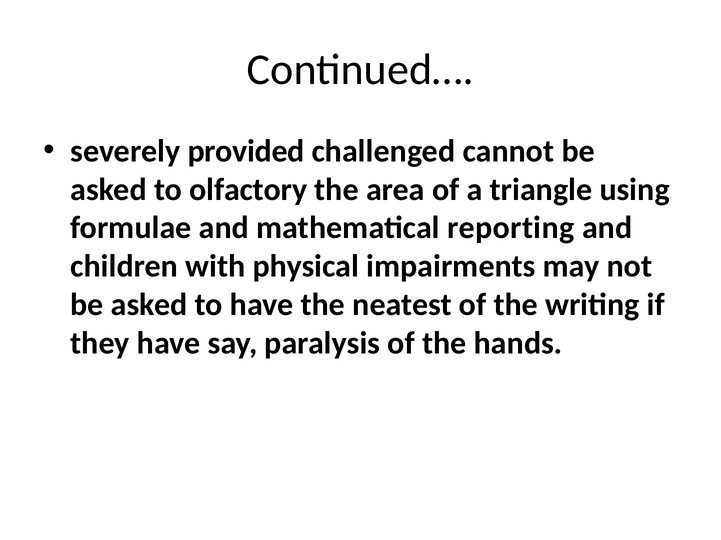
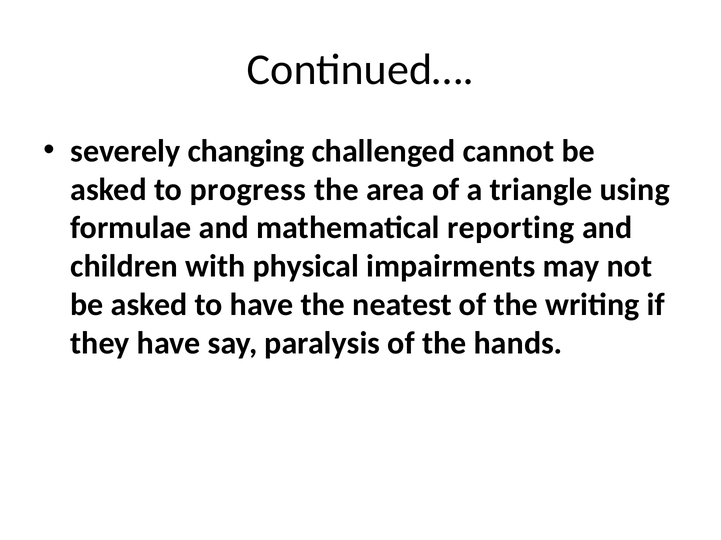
provided: provided -> changing
olfactory: olfactory -> progress
